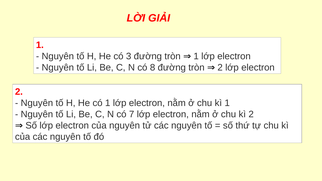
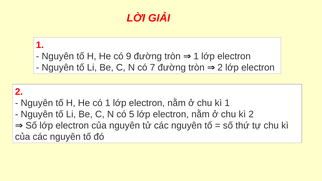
3: 3 -> 9
8: 8 -> 7
7: 7 -> 5
